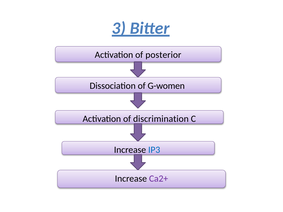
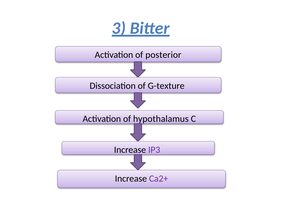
G-women: G-women -> G-texture
discrimination: discrimination -> hypothalamus
IP3 colour: blue -> purple
